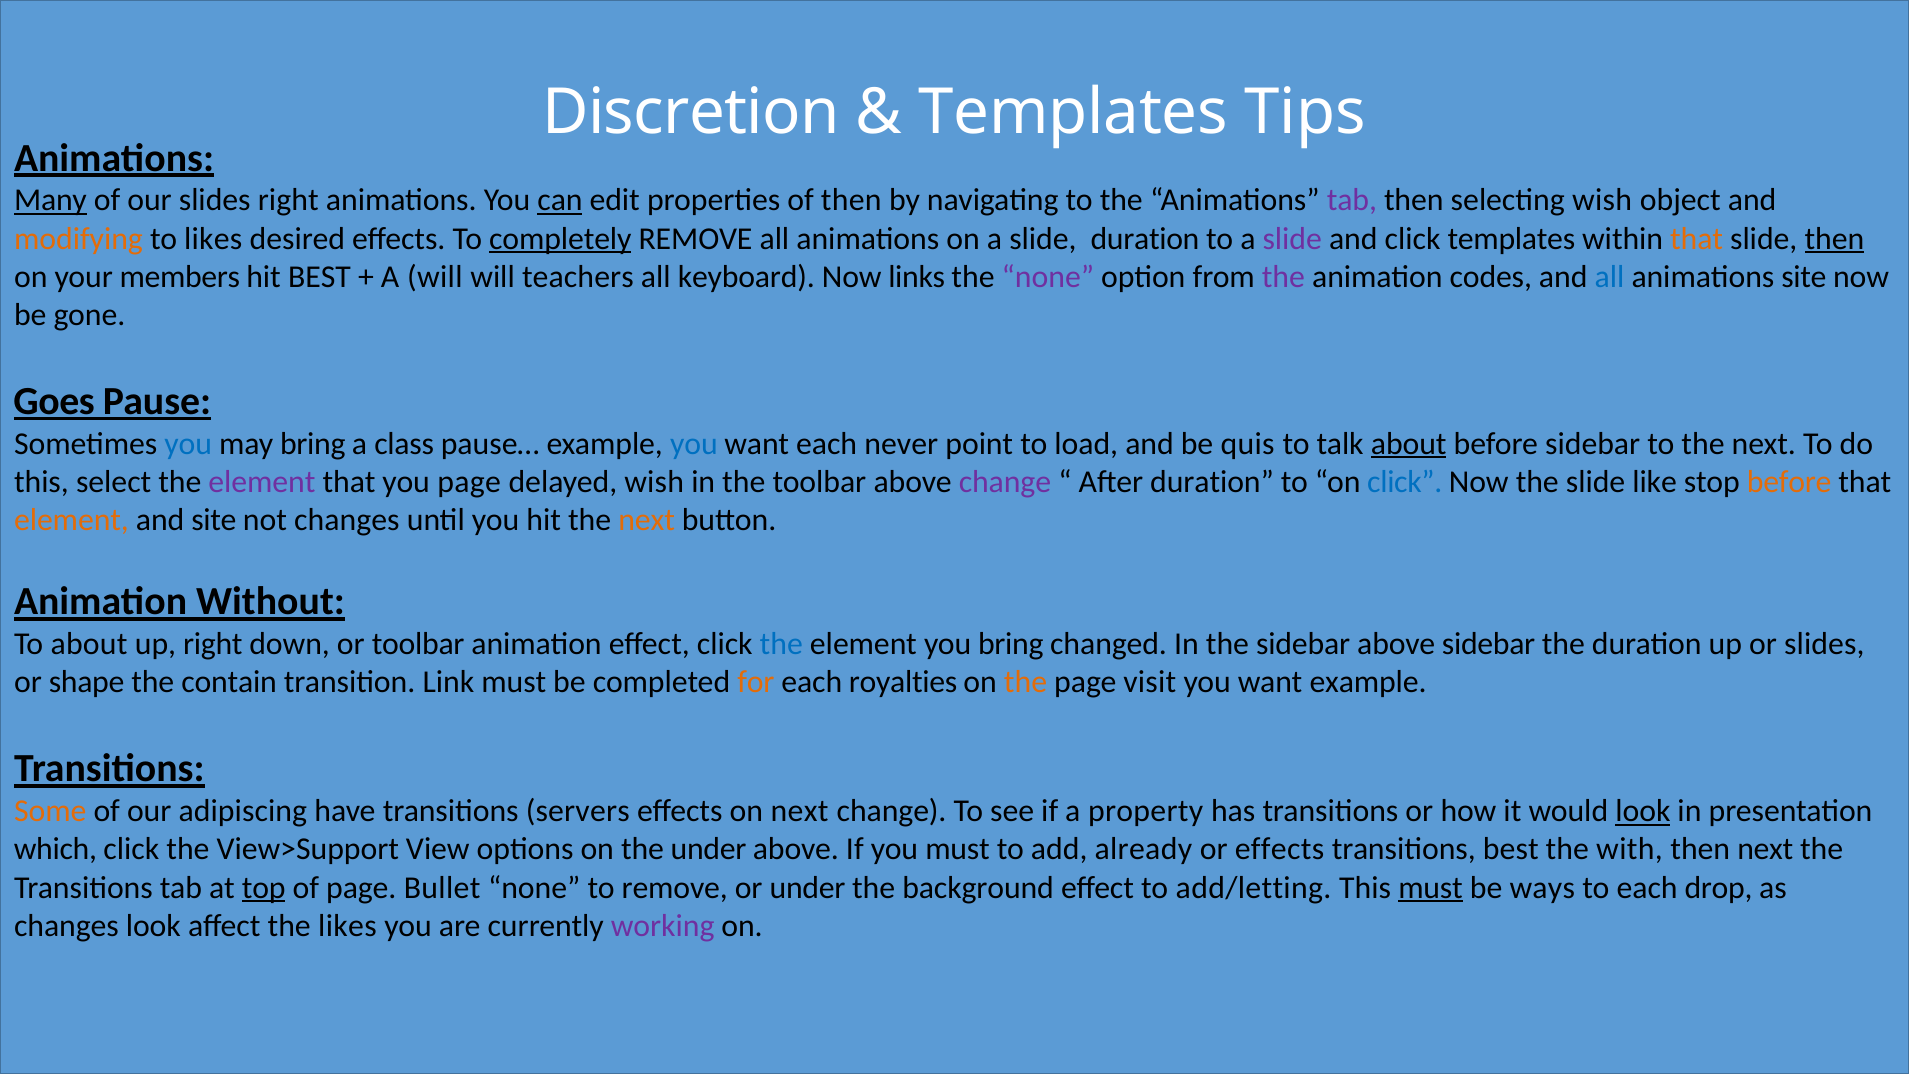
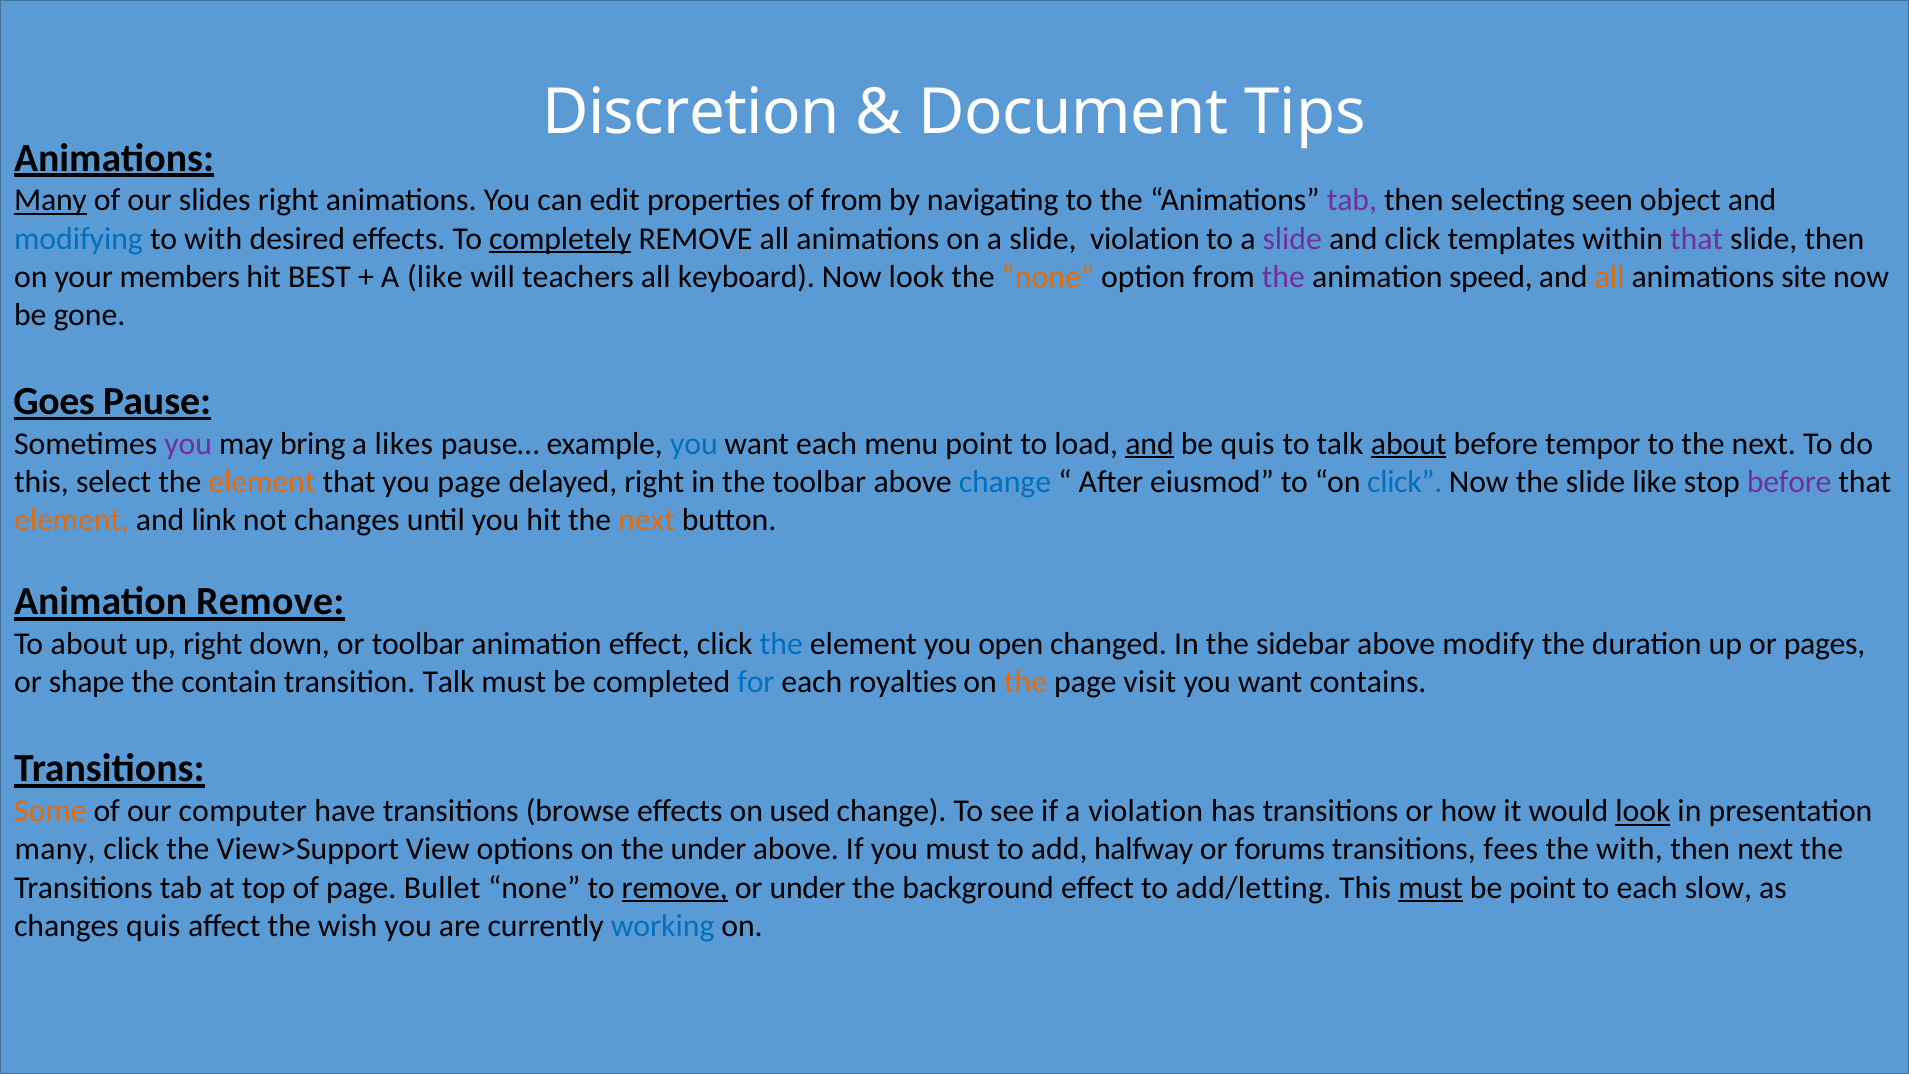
Templates at (1073, 113): Templates -> Document
can underline: present -> none
of then: then -> from
selecting wish: wish -> seen
modifying colour: orange -> blue
to likes: likes -> with
slide duration: duration -> violation
that at (1697, 238) colour: orange -> purple
then at (1834, 238) underline: present -> none
A will: will -> like
Now links: links -> look
none at (1048, 277) colour: purple -> orange
codes: codes -> speed
all at (1610, 277) colour: blue -> orange
you at (188, 444) colour: blue -> purple
class: class -> likes
never: never -> menu
and at (1150, 444) underline: none -> present
before sidebar: sidebar -> tempor
element at (262, 482) colour: purple -> orange
delayed wish: wish -> right
change at (1005, 482) colour: purple -> blue
After duration: duration -> eiusmod
before at (1789, 482) colour: orange -> purple
and site: site -> link
Animation Without: Without -> Remove
you bring: bring -> open
above sidebar: sidebar -> modify
or slides: slides -> pages
transition Link: Link -> Talk
for colour: orange -> blue
want example: example -> contains
adipiscing: adipiscing -> computer
servers: servers -> browse
on next: next -> used
a property: property -> violation
which at (55, 849): which -> many
already: already -> halfway
or effects: effects -> forums
transitions best: best -> fees
top underline: present -> none
remove at (675, 887) underline: none -> present
be ways: ways -> point
drop: drop -> slow
changes look: look -> quis
the likes: likes -> wish
working colour: purple -> blue
